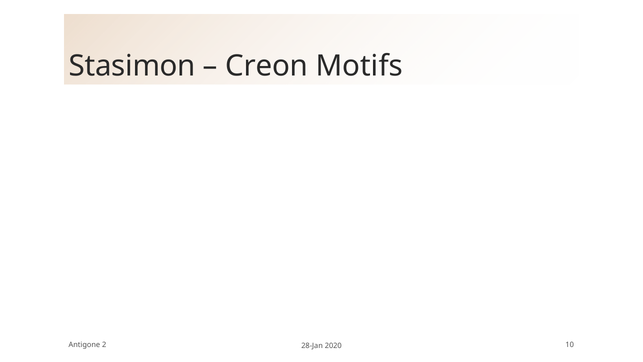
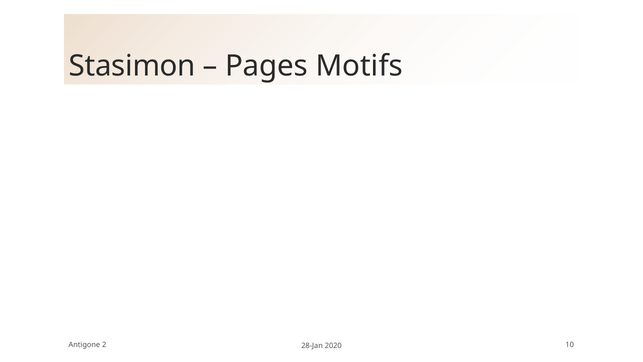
Creon: Creon -> Pages
